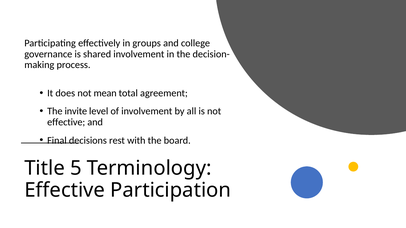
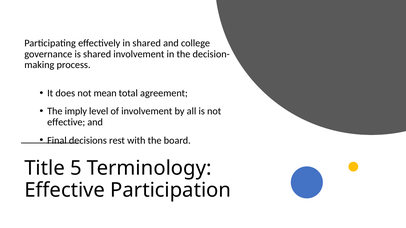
in groups: groups -> shared
invite: invite -> imply
